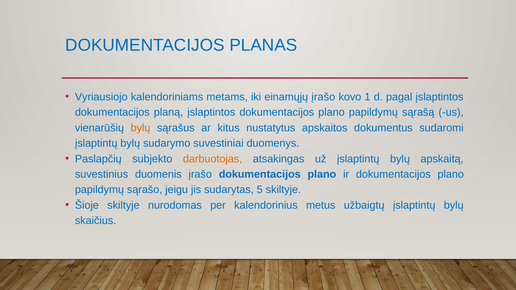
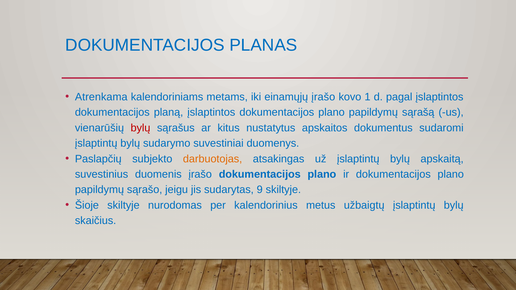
Vyriausiojo: Vyriausiojo -> Atrenkama
bylų at (140, 128) colour: orange -> red
5: 5 -> 9
